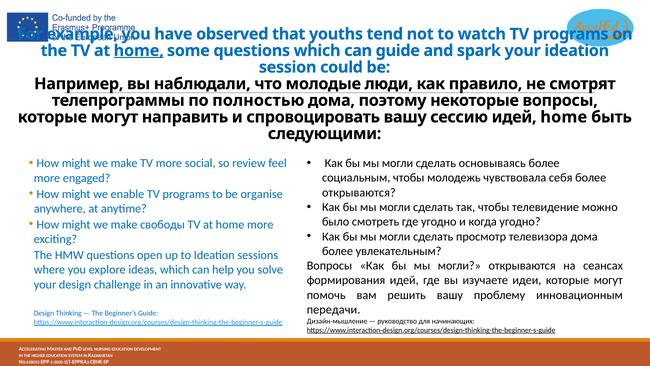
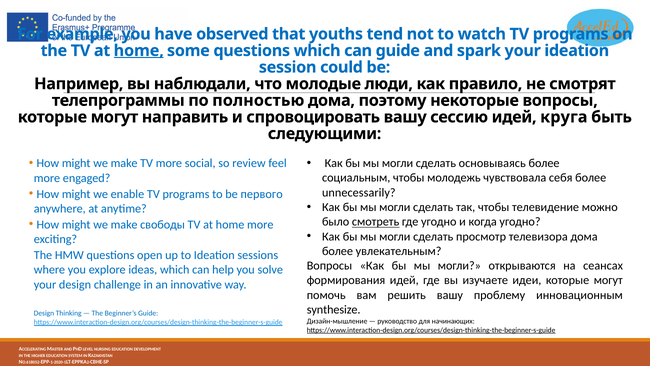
идей home: home -> круга
открываются at (359, 192): открываются -> unnecessarily
organise: organise -> первого
смотреть underline: none -> present
передачи: передачи -> synthesize
